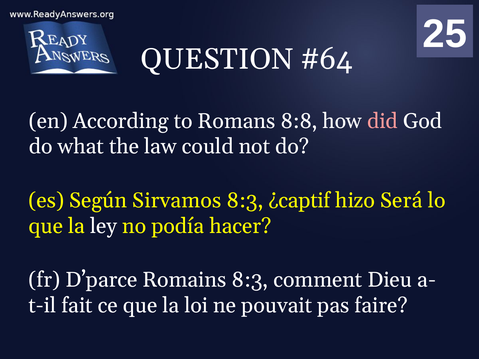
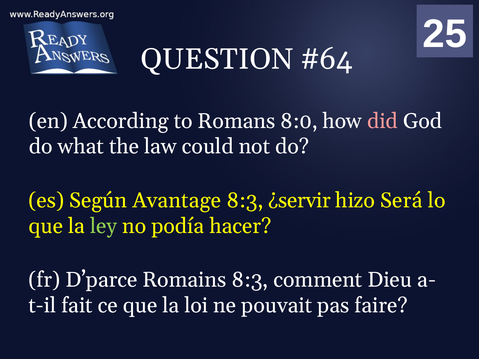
8:8: 8:8 -> 8:0
Sirvamos: Sirvamos -> Avantage
¿captif: ¿captif -> ¿servir
ley colour: white -> light green
